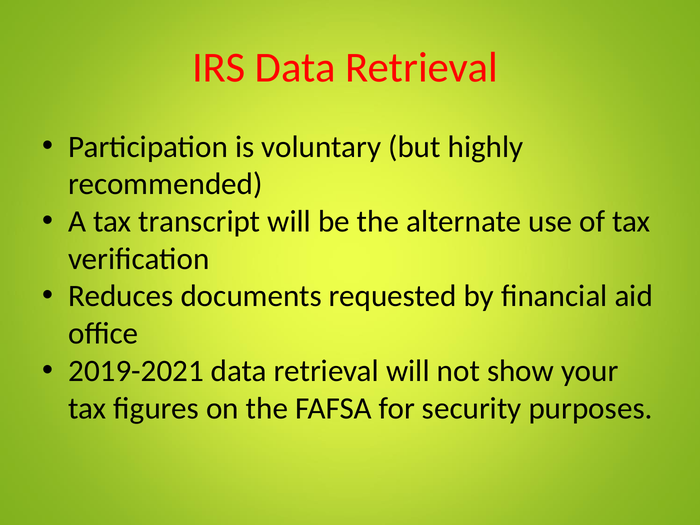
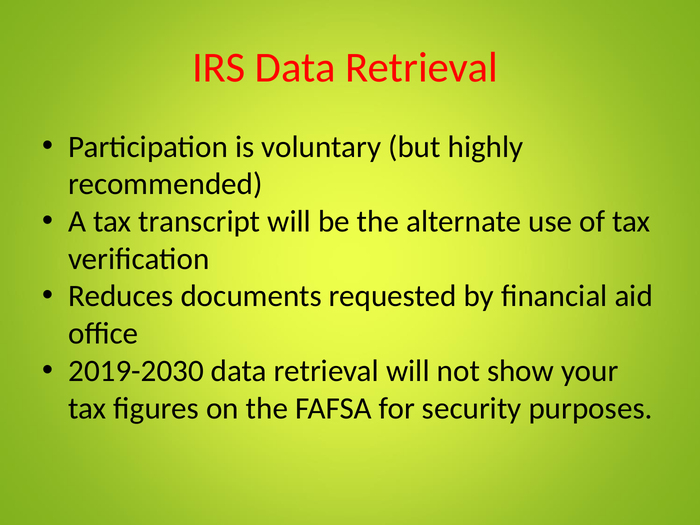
2019-2021: 2019-2021 -> 2019-2030
